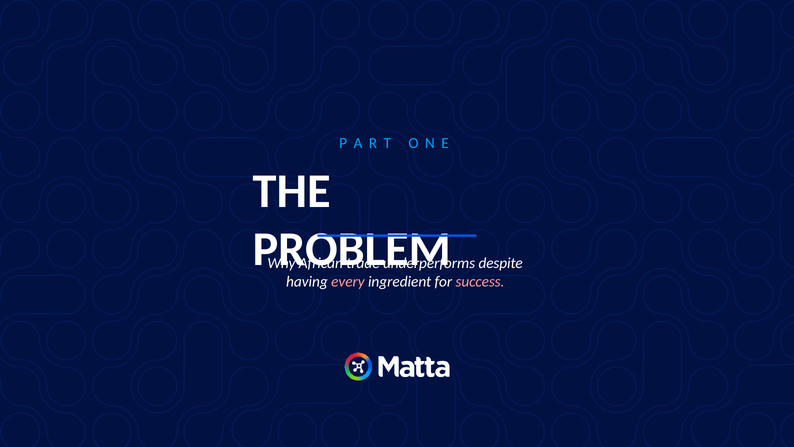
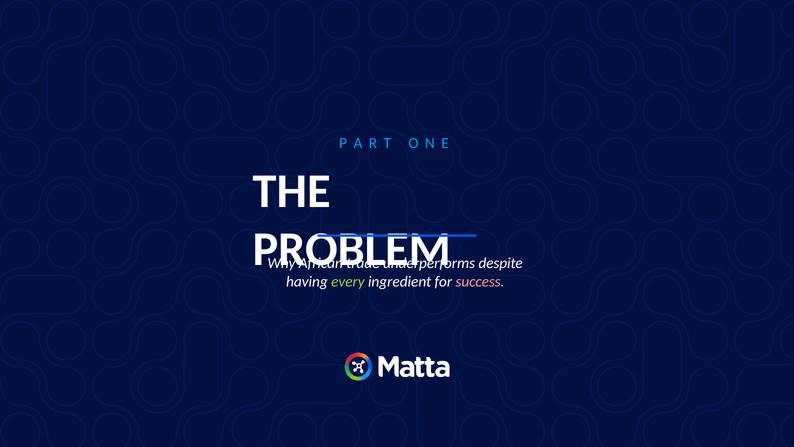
every colour: pink -> light green
